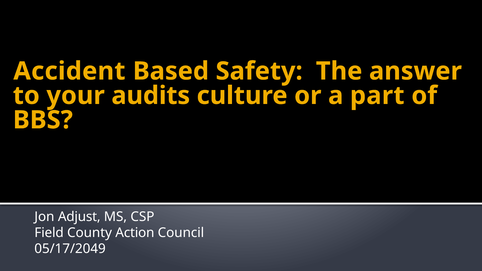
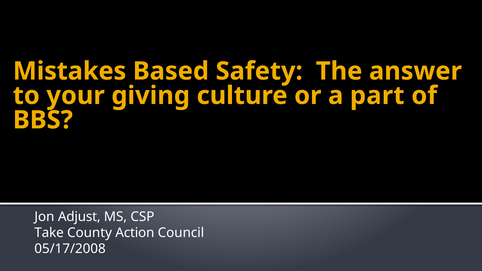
Accident: Accident -> Mistakes
audits: audits -> giving
Field: Field -> Take
05/17/2049: 05/17/2049 -> 05/17/2008
